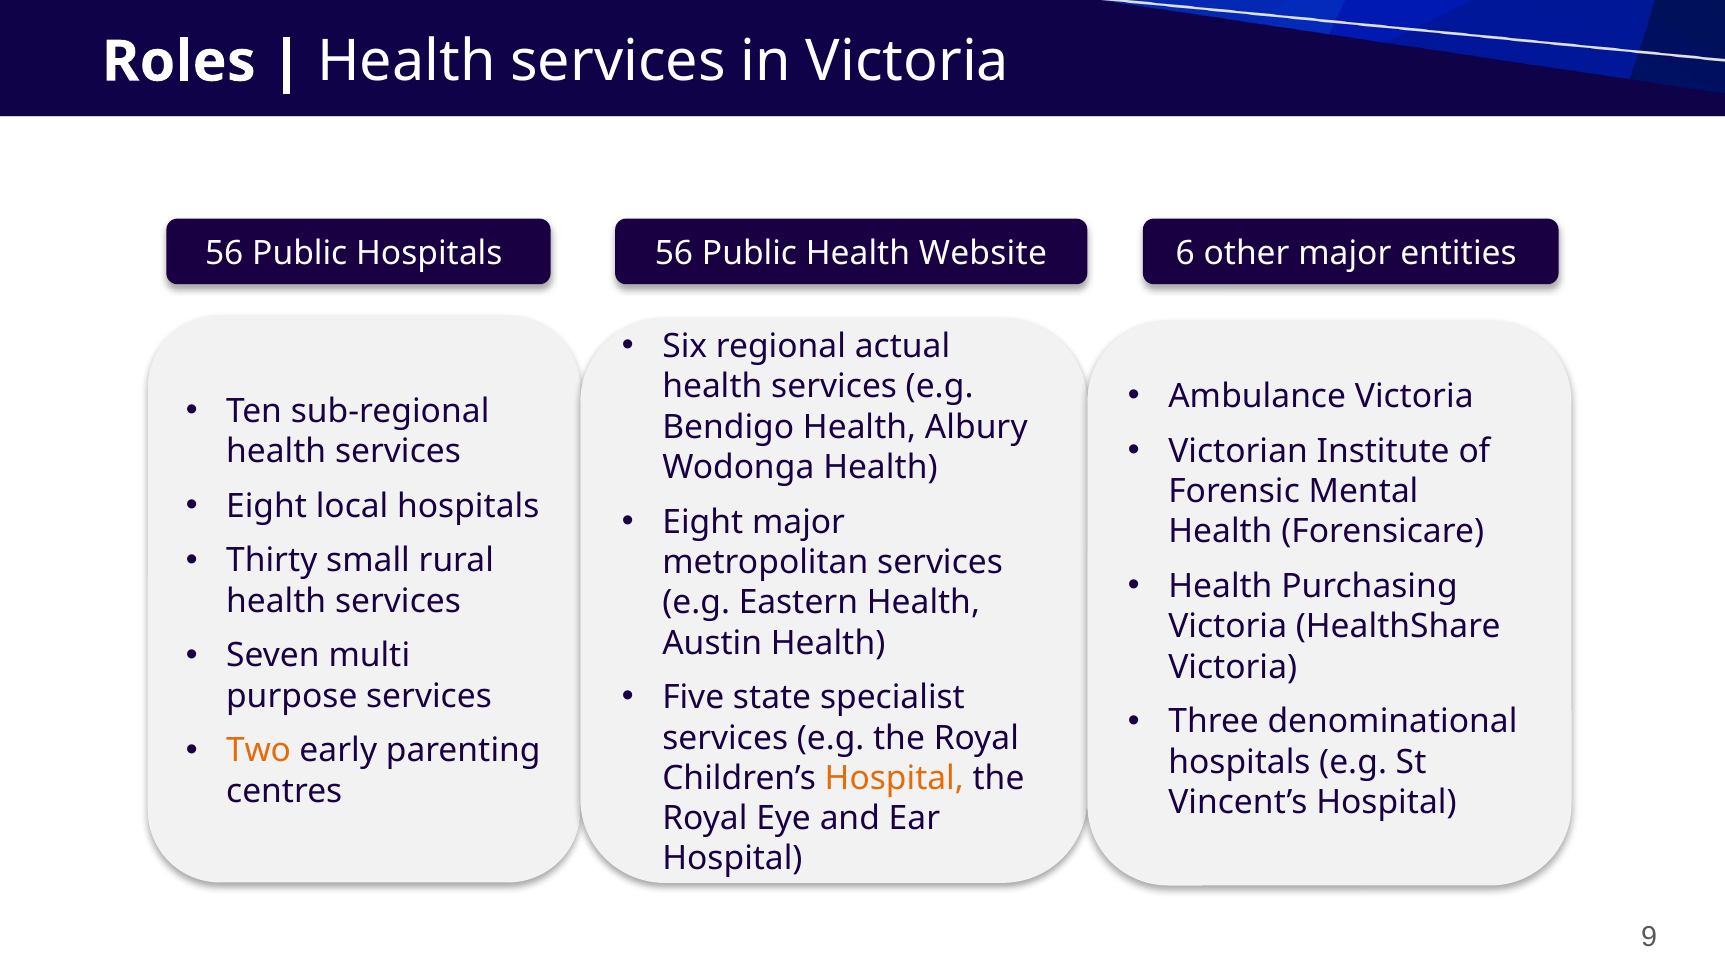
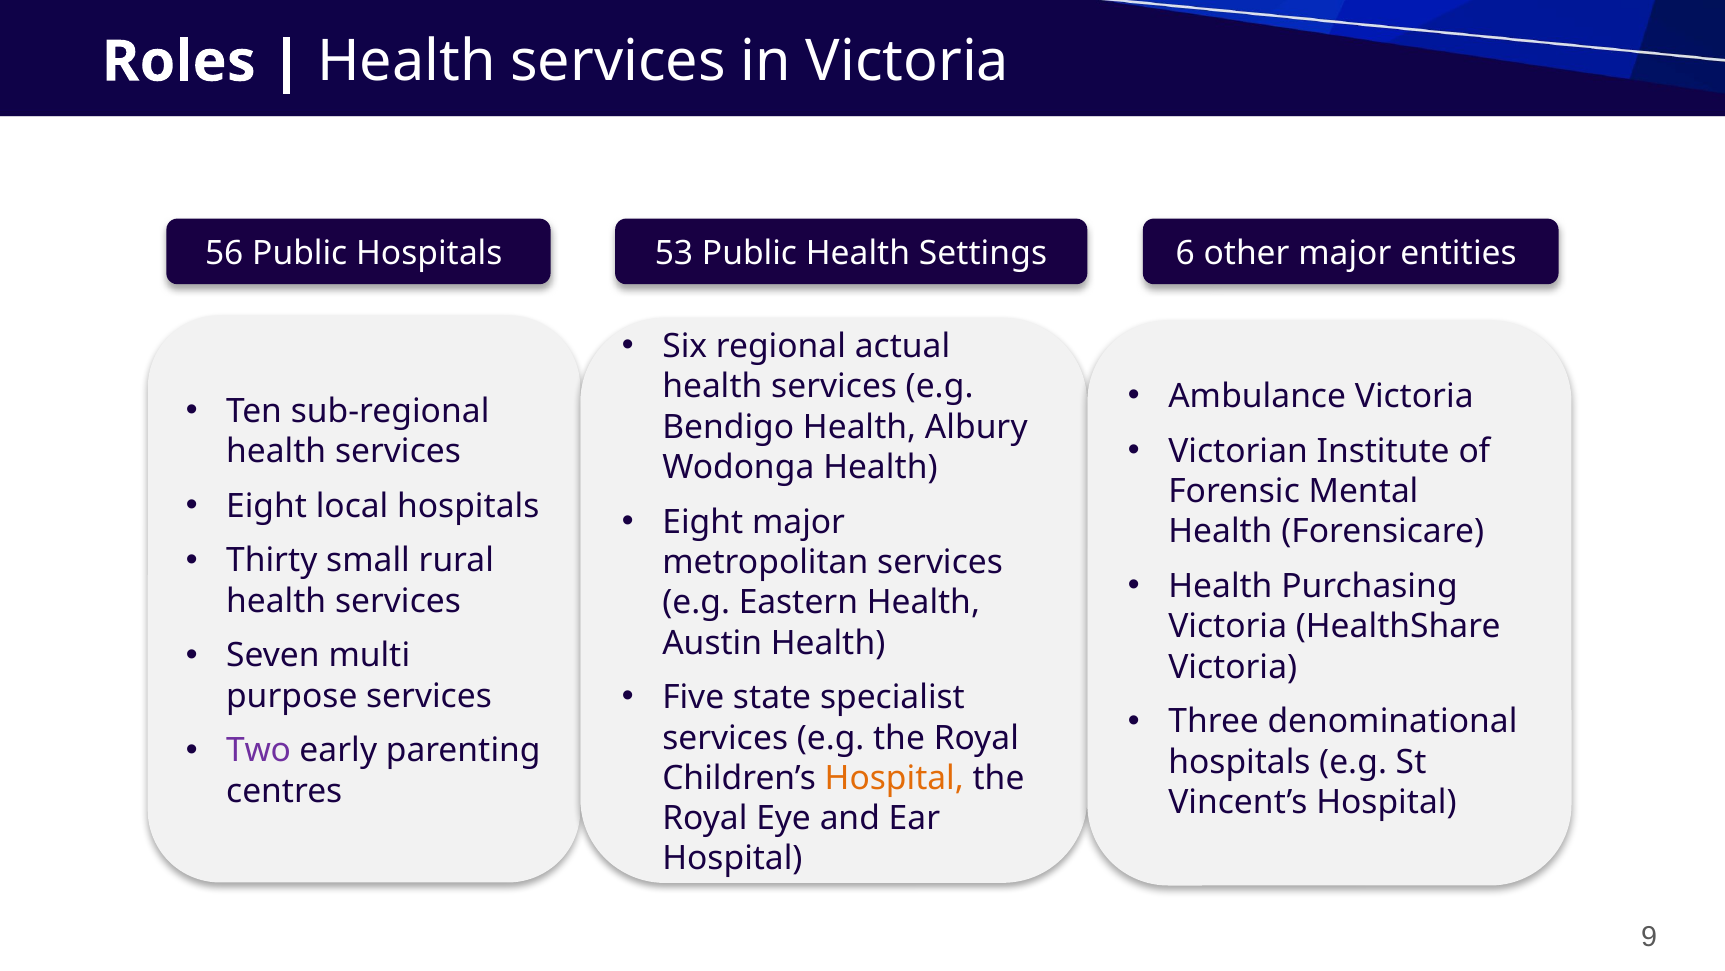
Hospitals 56: 56 -> 53
Website: Website -> Settings
Two colour: orange -> purple
